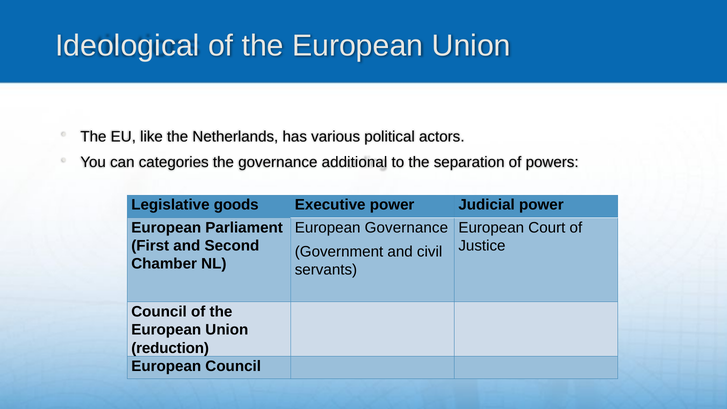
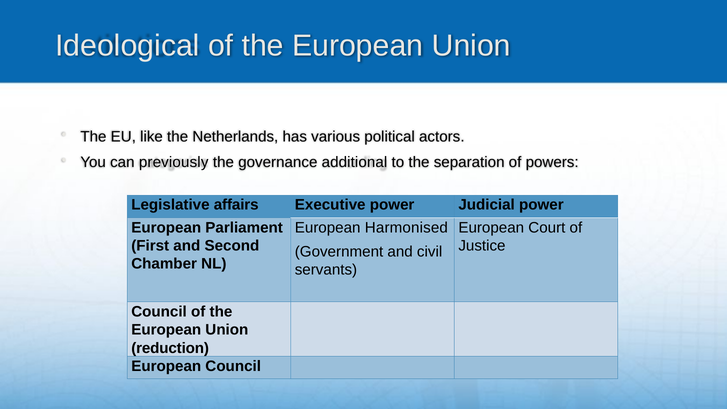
categories: categories -> previously
goods: goods -> affairs
European Governance: Governance -> Harmonised
